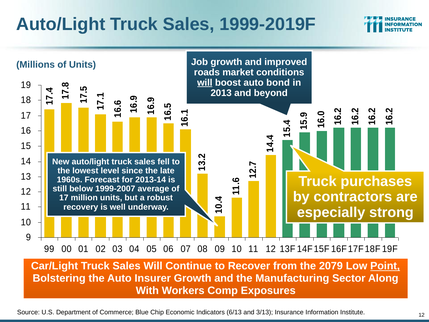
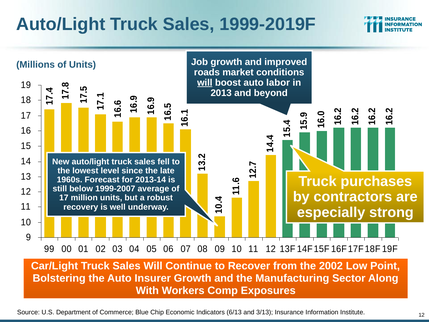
bond: bond -> labor
2079: 2079 -> 2002
Point underline: present -> none
